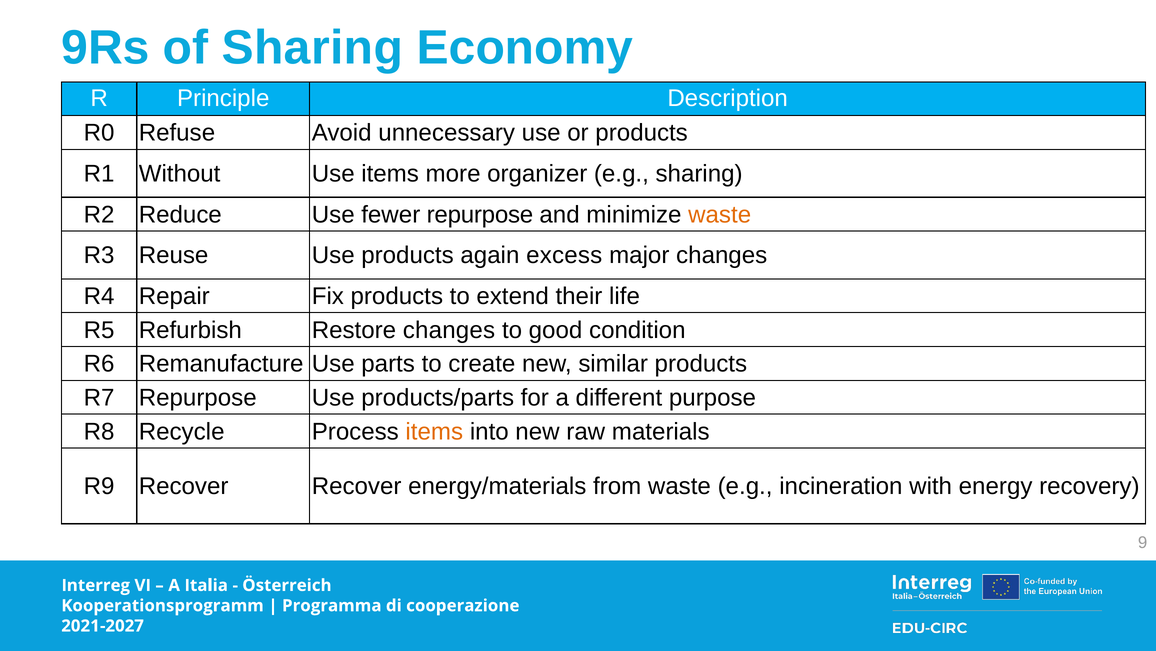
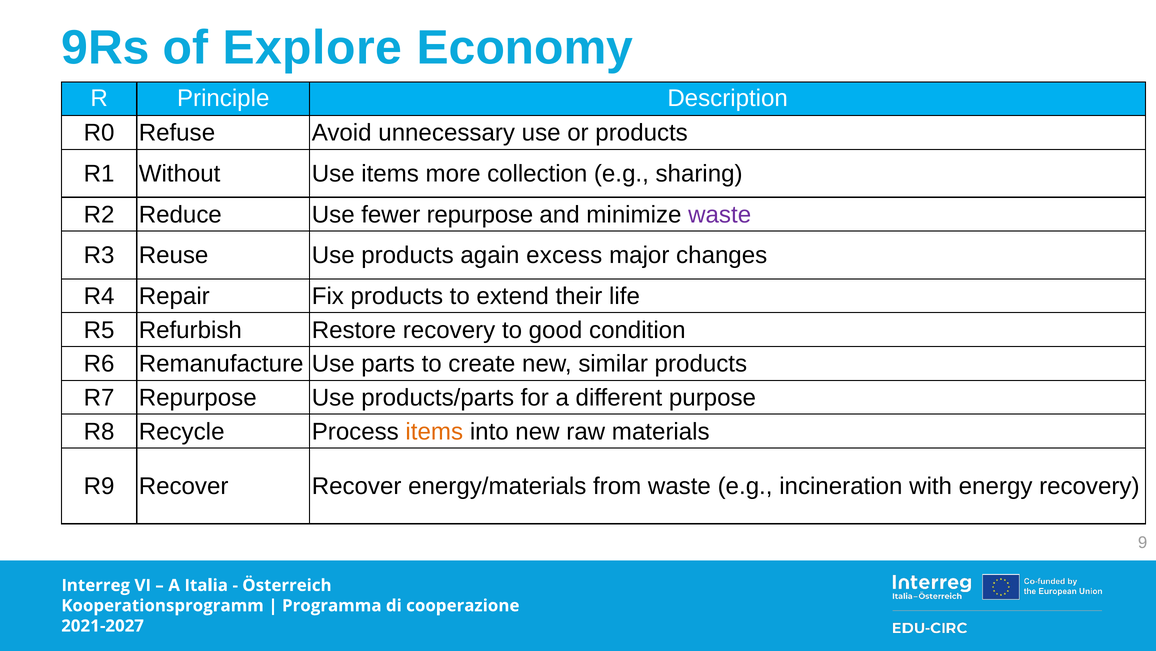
of Sharing: Sharing -> Explore
organizer: organizer -> collection
waste at (720, 214) colour: orange -> purple
Restore changes: changes -> recovery
